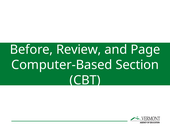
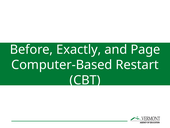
Review: Review -> Exactly
Section: Section -> Restart
